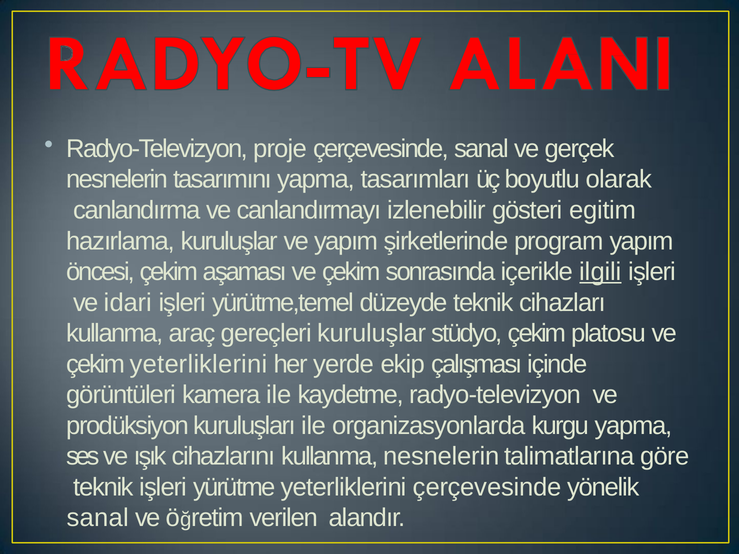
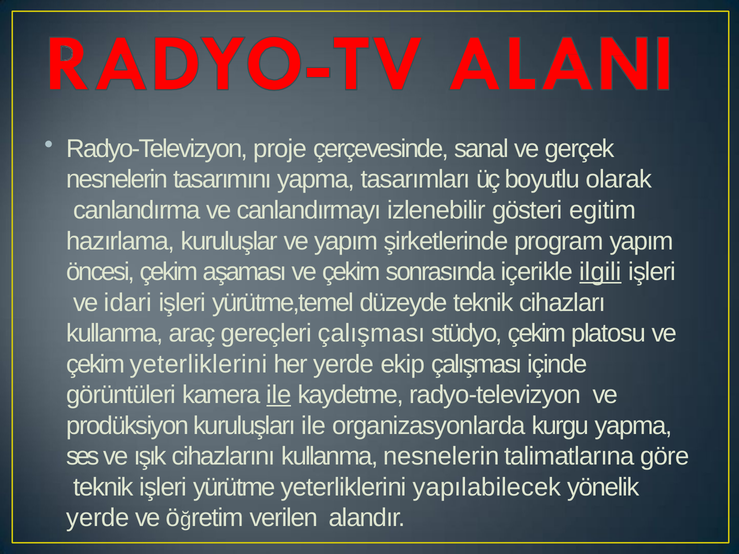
gereçleri kuruluşlar: kuruluşlar -> çalışması
ile at (279, 395) underline: none -> present
yeterliklerini çerçevesinde: çerçevesinde -> yapılabilecek
sanal at (98, 518): sanal -> yerde
